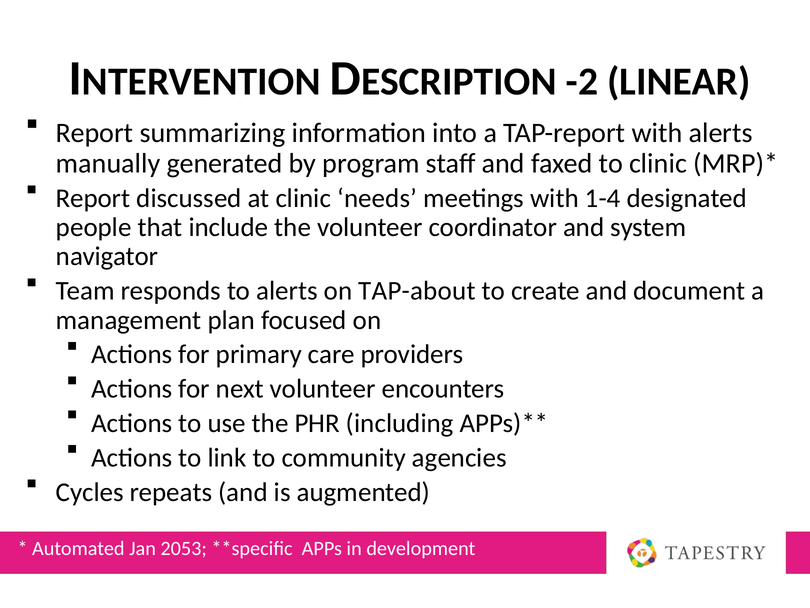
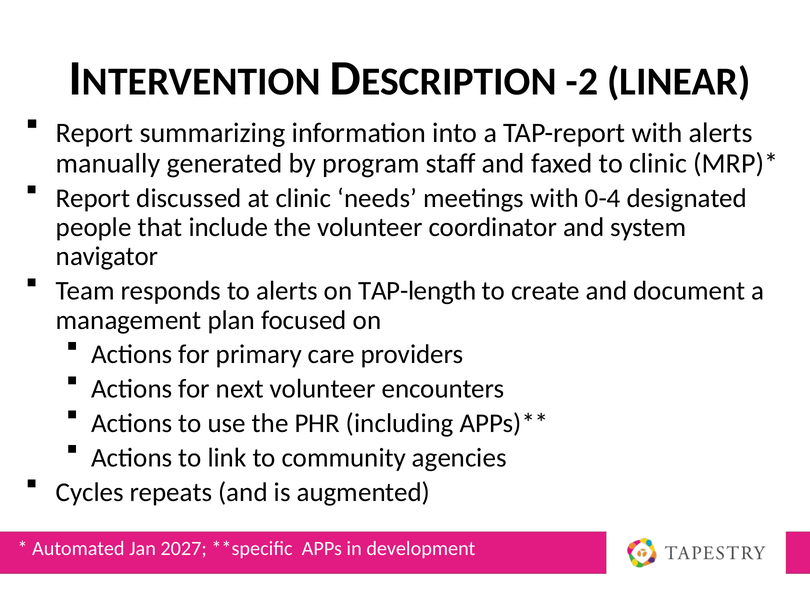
1-4: 1-4 -> 0-4
TAP-about: TAP-about -> TAP-length
2053: 2053 -> 2027
